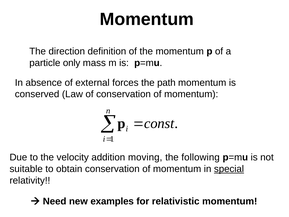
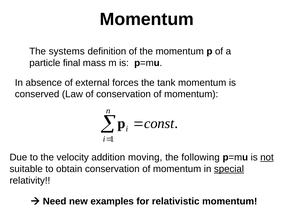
direction: direction -> systems
only: only -> final
path: path -> tank
not underline: none -> present
